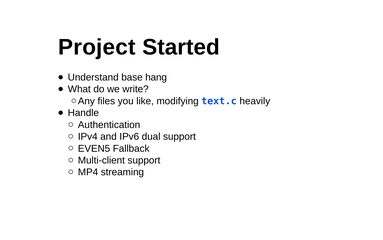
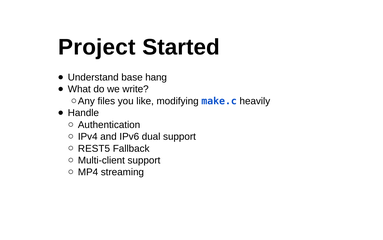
text.c: text.c -> make.c
EVEN5: EVEN5 -> REST5
